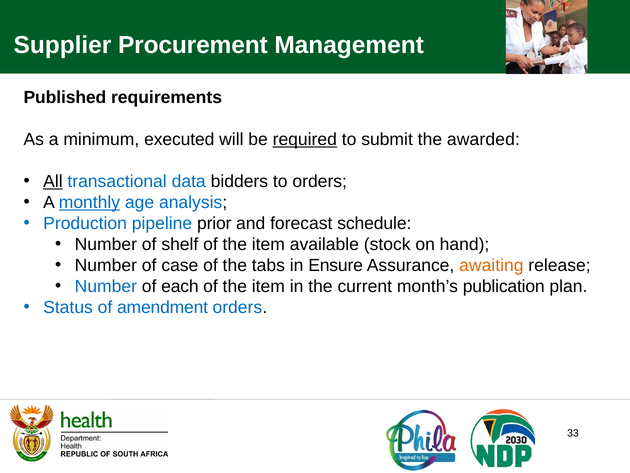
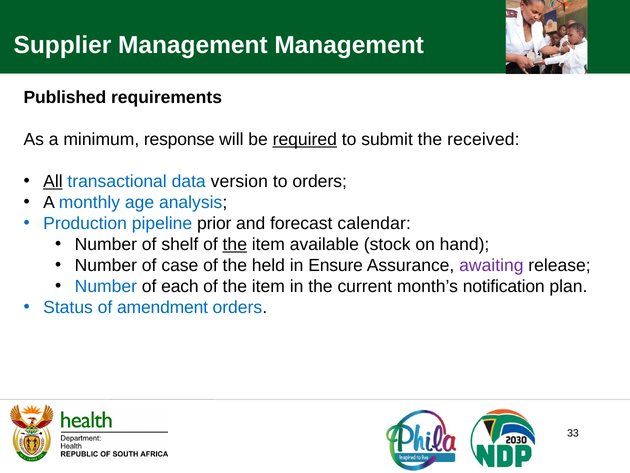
Supplier Procurement: Procurement -> Management
executed: executed -> response
awarded: awarded -> received
bidders: bidders -> version
monthly underline: present -> none
schedule: schedule -> calendar
the at (235, 244) underline: none -> present
tabs: tabs -> held
awaiting colour: orange -> purple
publication: publication -> notification
